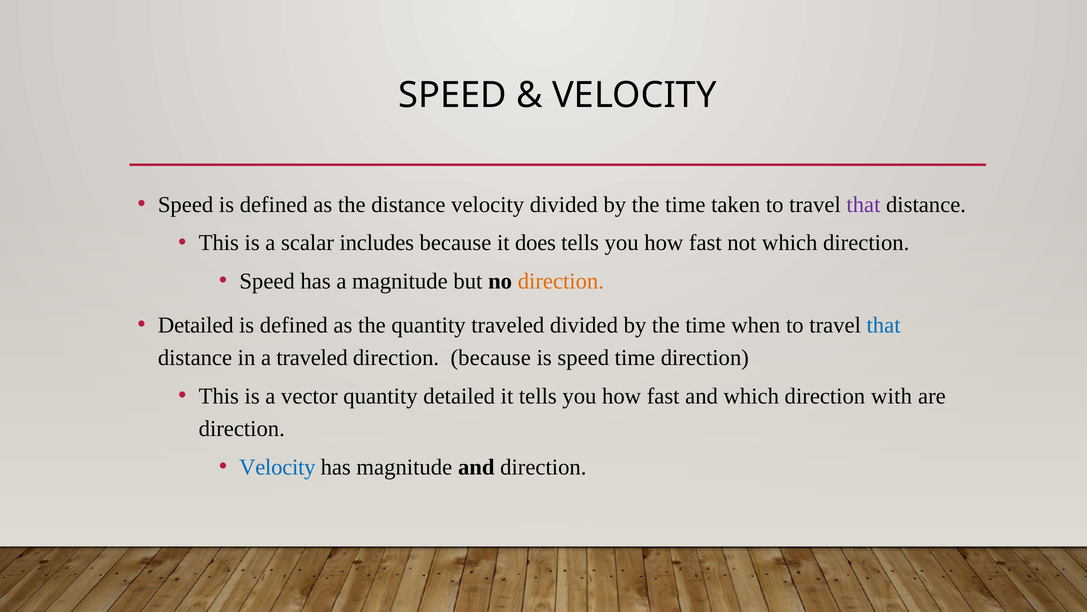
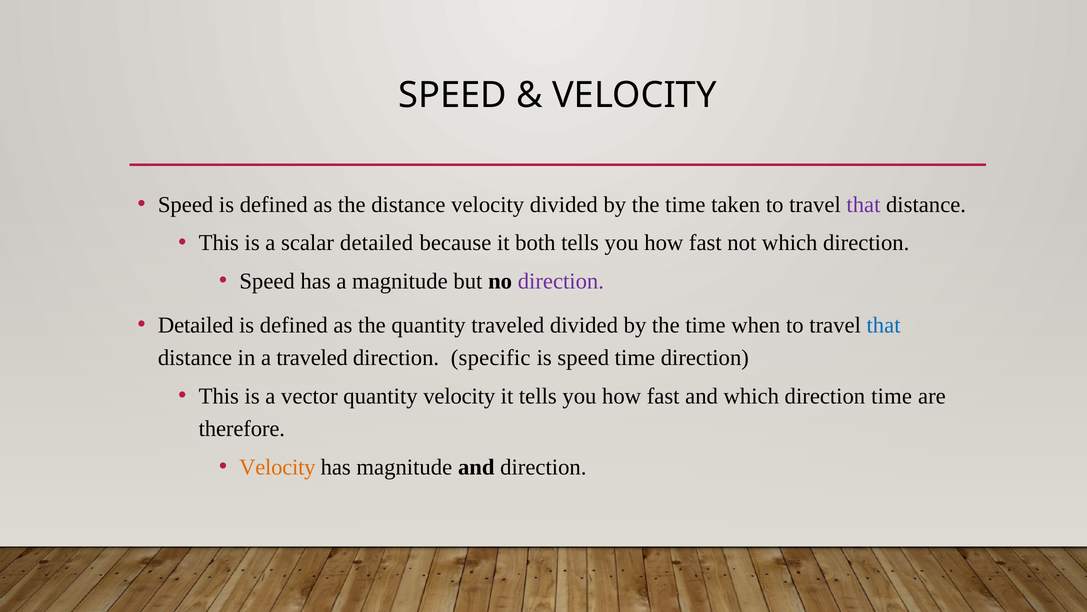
scalar includes: includes -> detailed
does: does -> both
direction at (561, 281) colour: orange -> purple
direction because: because -> specific
quantity detailed: detailed -> velocity
direction with: with -> time
direction at (242, 429): direction -> therefore
Velocity at (277, 467) colour: blue -> orange
